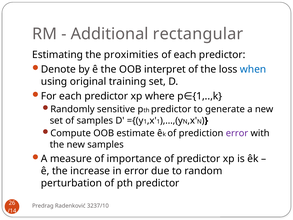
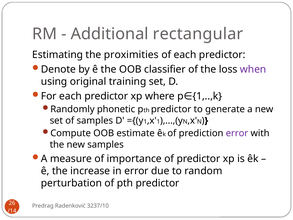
interpret: interpret -> classifier
when colour: blue -> purple
sensitive: sensitive -> phonetic
